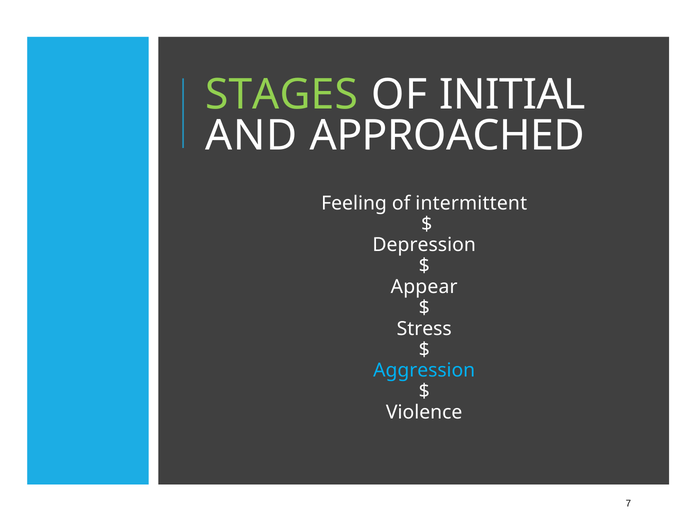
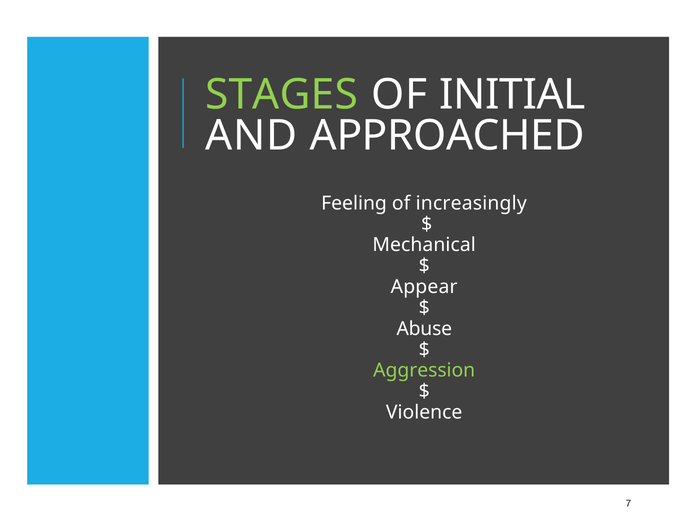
intermittent: intermittent -> increasingly
Depression: Depression -> Mechanical
Stress: Stress -> Abuse
Aggression colour: light blue -> light green
